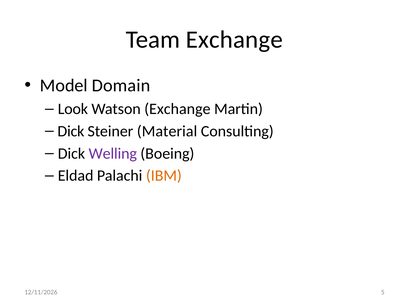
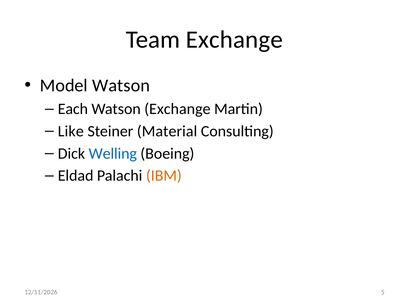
Model Domain: Domain -> Watson
Look: Look -> Each
Dick at (71, 132): Dick -> Like
Welling colour: purple -> blue
